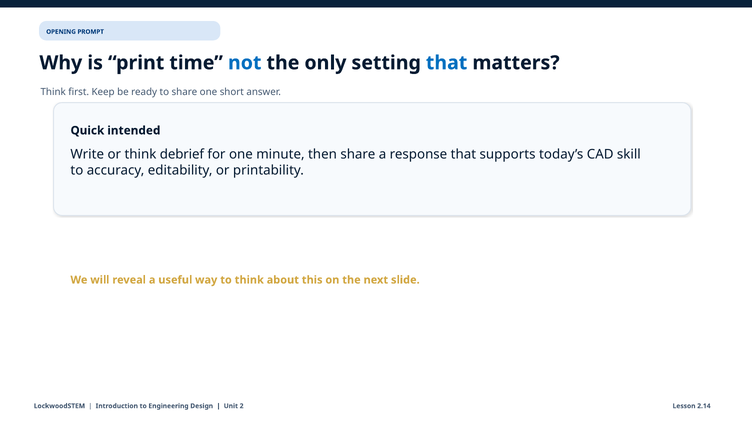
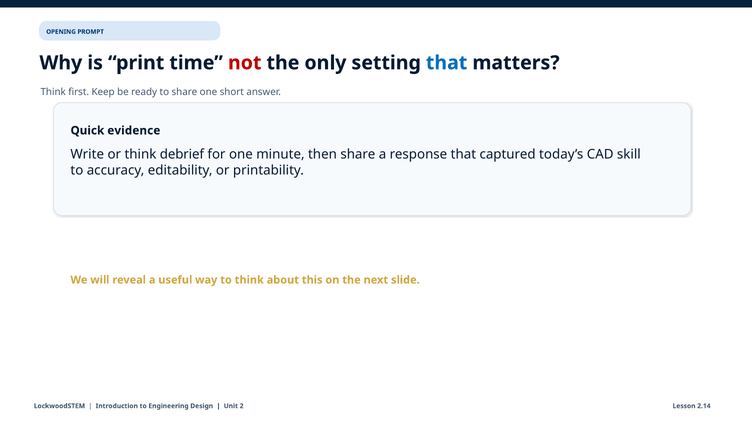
not colour: blue -> red
intended: intended -> evidence
supports: supports -> captured
